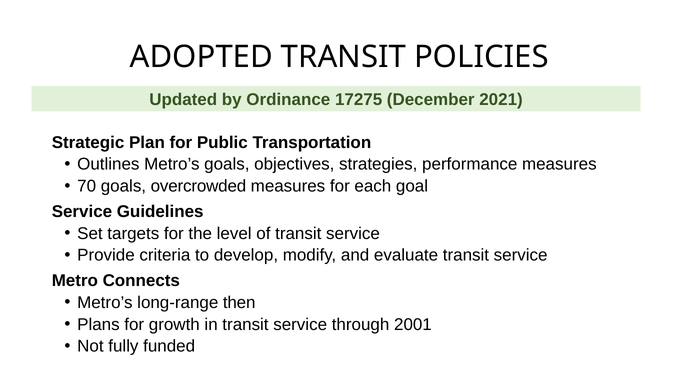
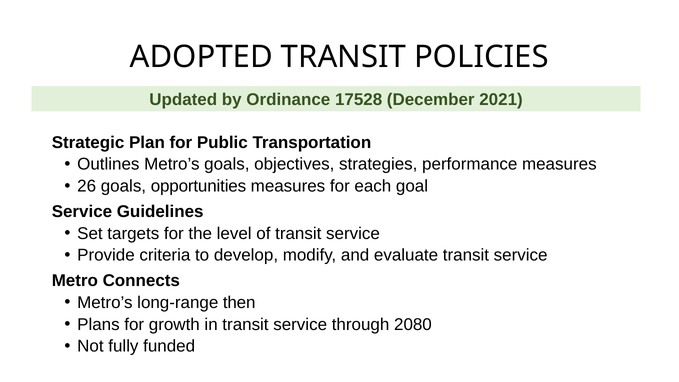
17275: 17275 -> 17528
70: 70 -> 26
overcrowded: overcrowded -> opportunities
2001: 2001 -> 2080
